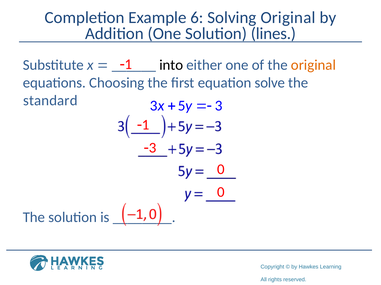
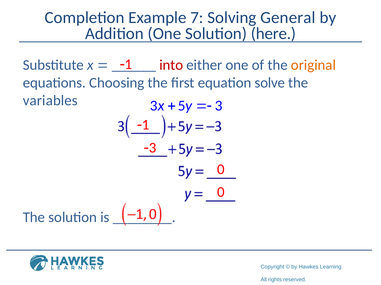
6: 6 -> 7
Solving Original: Original -> General
lines: lines -> here
into colour: black -> red
standard: standard -> variables
